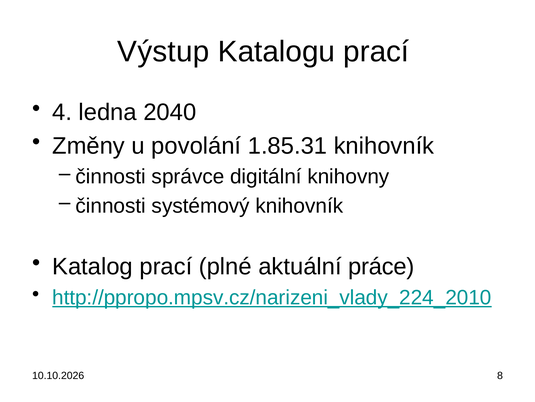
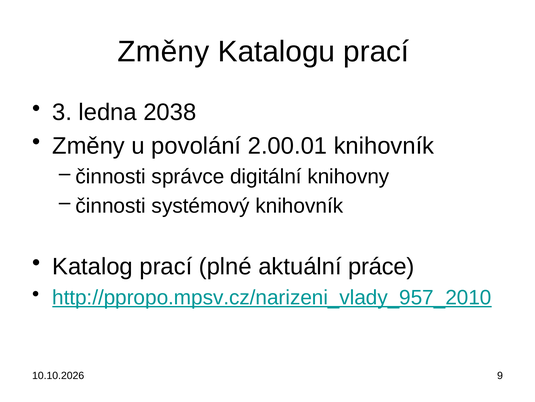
Výstup at (163, 52): Výstup -> Změny
4: 4 -> 3
2040: 2040 -> 2038
1.85.31: 1.85.31 -> 2.00.01
http://ppropo.mpsv.cz/narizeni_vlady_224_2010: http://ppropo.mpsv.cz/narizeni_vlady_224_2010 -> http://ppropo.mpsv.cz/narizeni_vlady_957_2010
8: 8 -> 9
